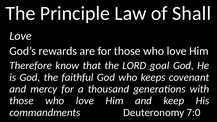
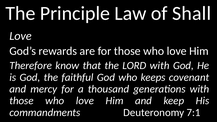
LORD goal: goal -> with
7:0: 7:0 -> 7:1
